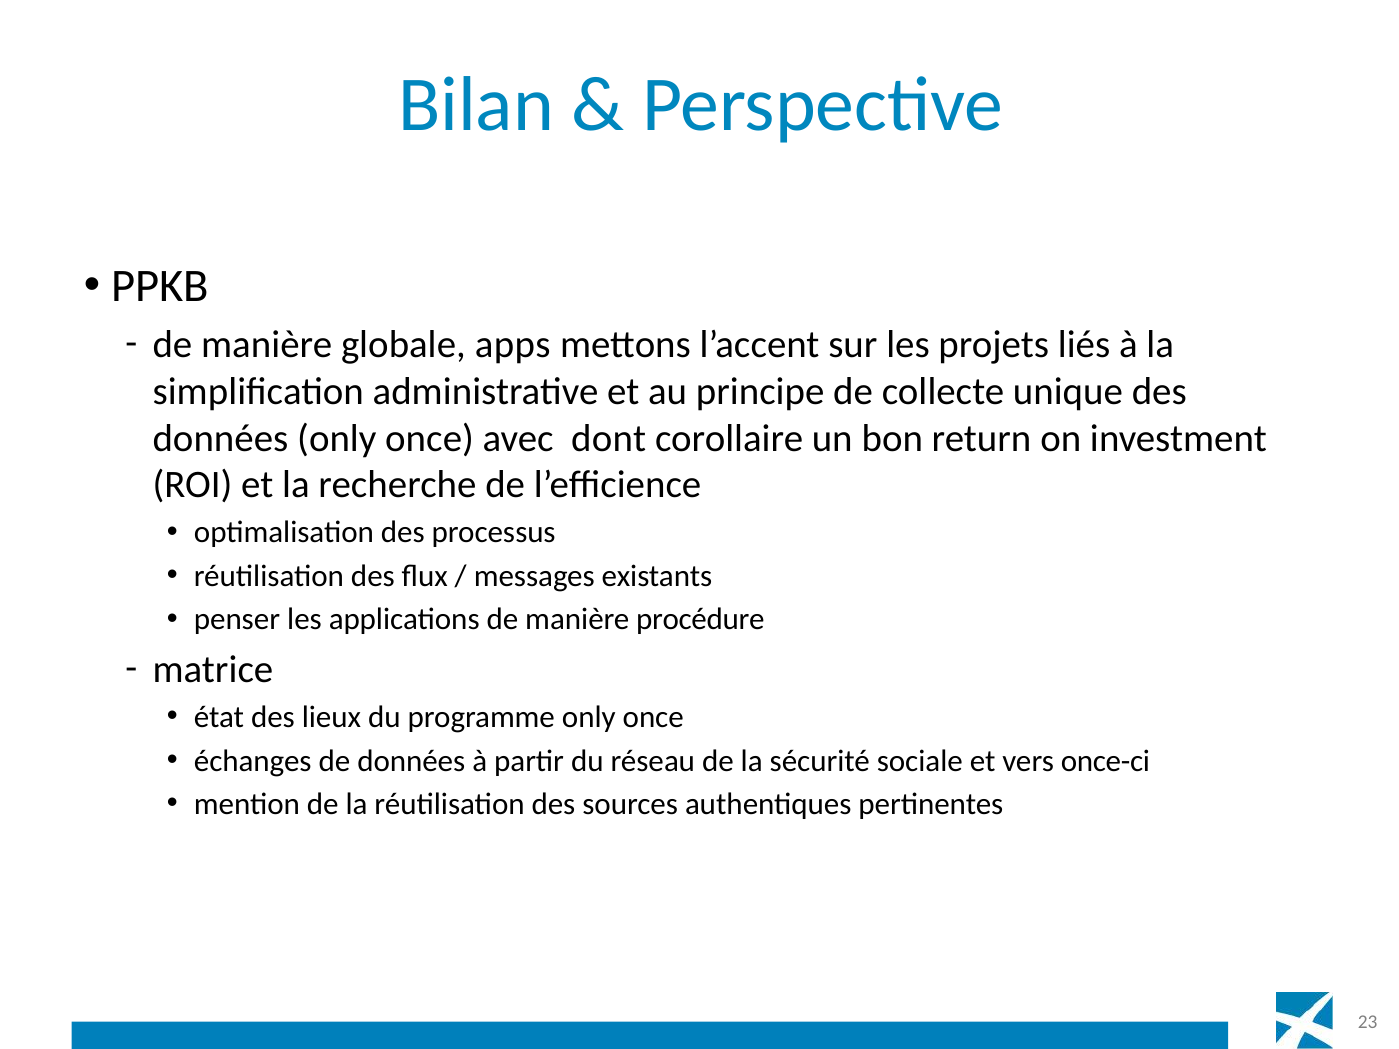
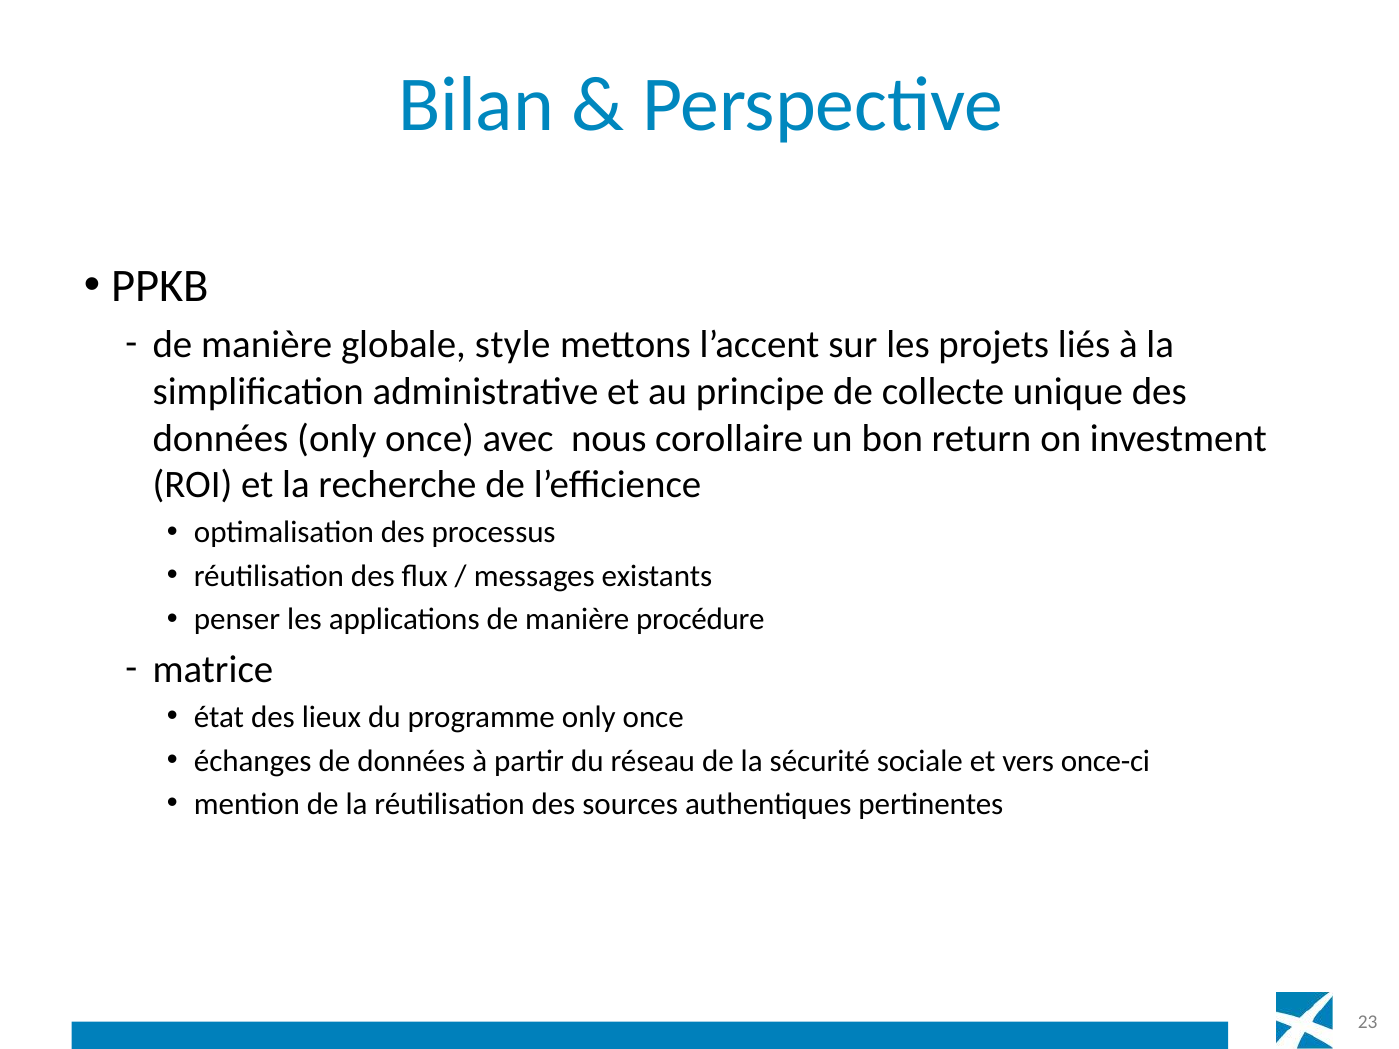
apps: apps -> style
dont: dont -> nous
